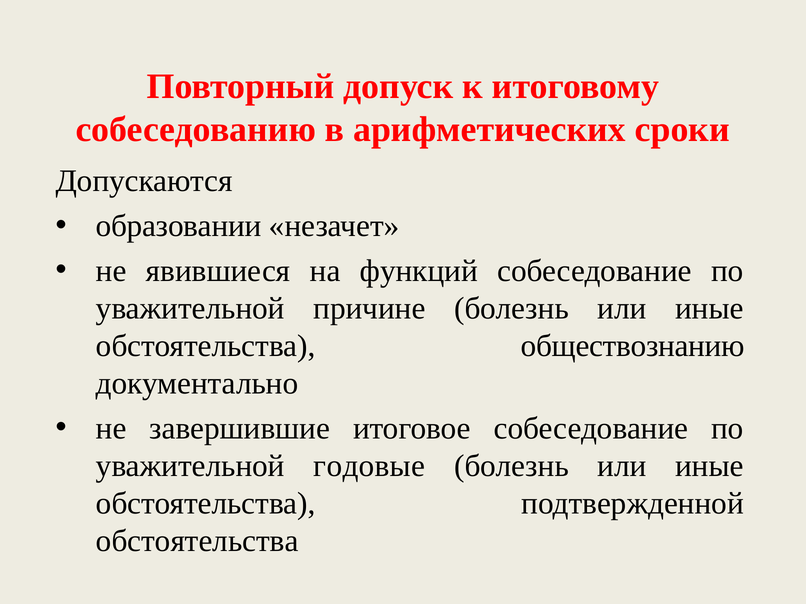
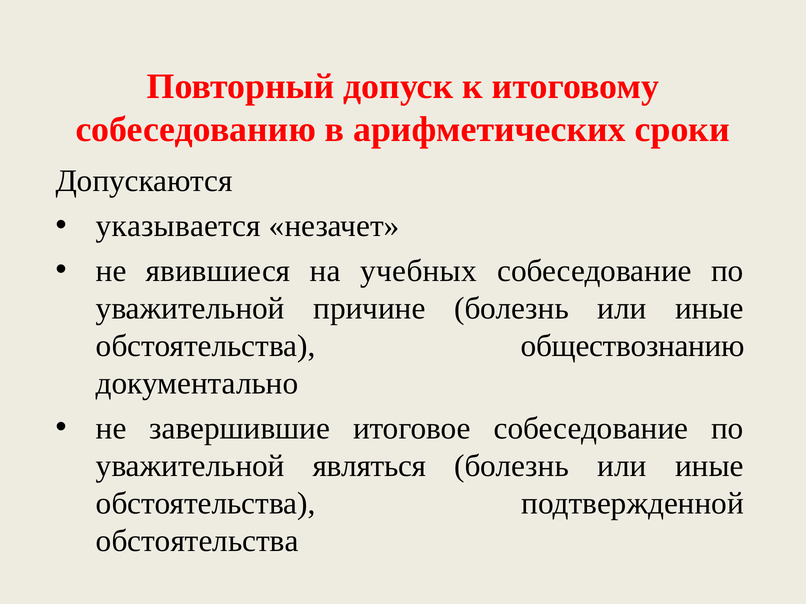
образовании: образовании -> указывается
функций: функций -> учебных
годовые: годовые -> являться
